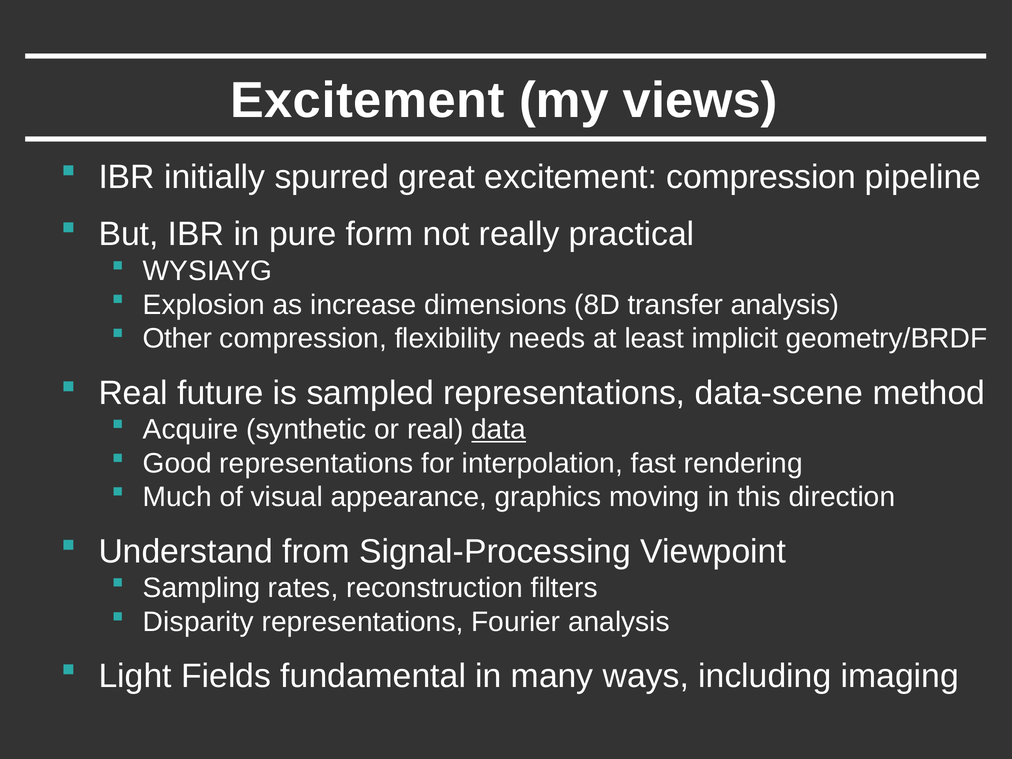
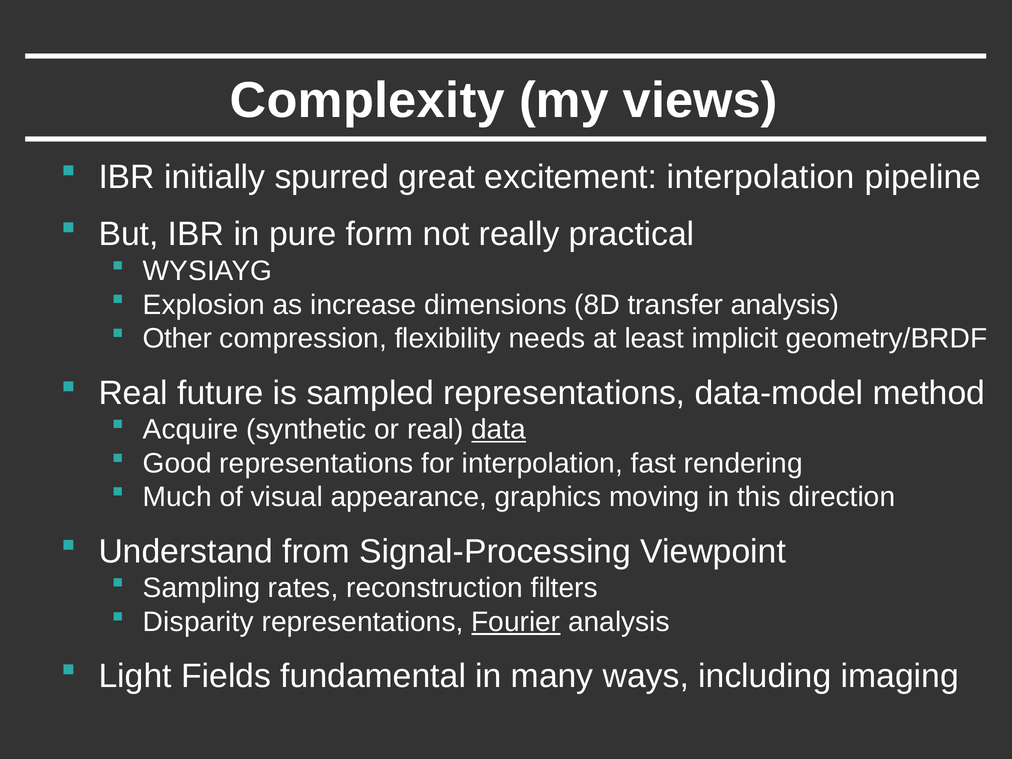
Excitement at (367, 101): Excitement -> Complexity
excitement compression: compression -> interpolation
data-scene: data-scene -> data-model
Fourier underline: none -> present
